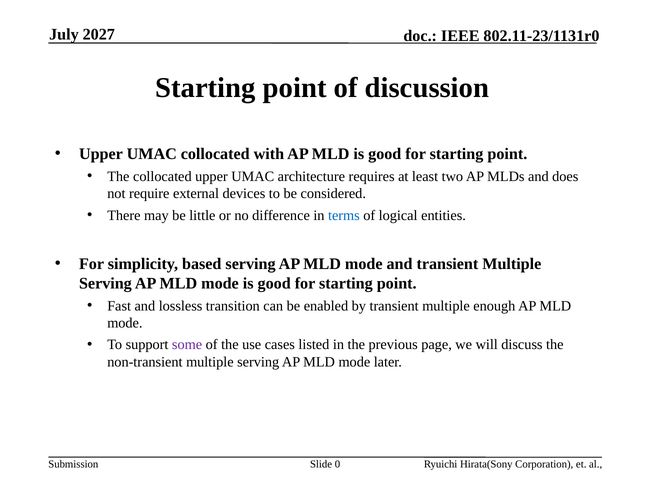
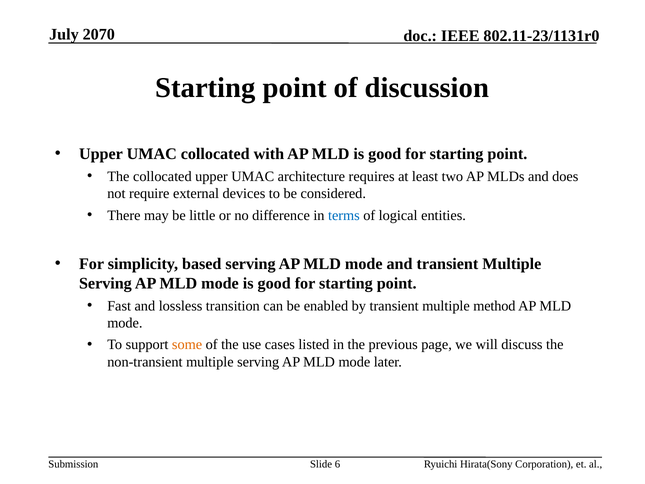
2027: 2027 -> 2070
enough: enough -> method
some colour: purple -> orange
0: 0 -> 6
